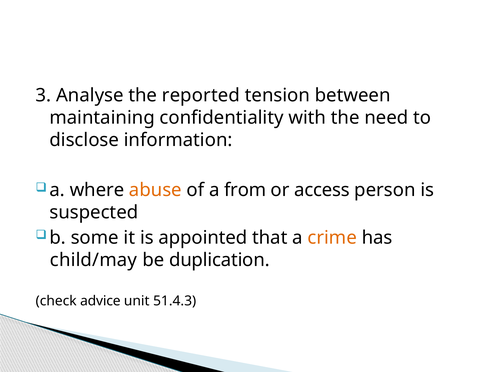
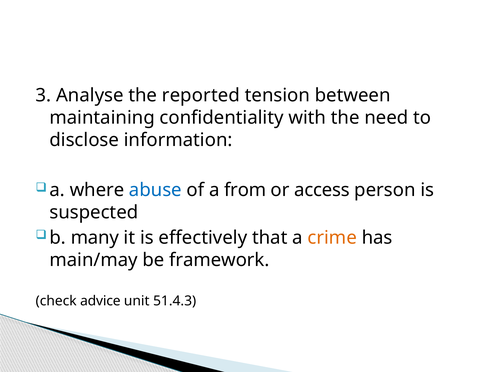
abuse colour: orange -> blue
some: some -> many
appointed: appointed -> effectively
child/may: child/may -> main/may
duplication: duplication -> framework
